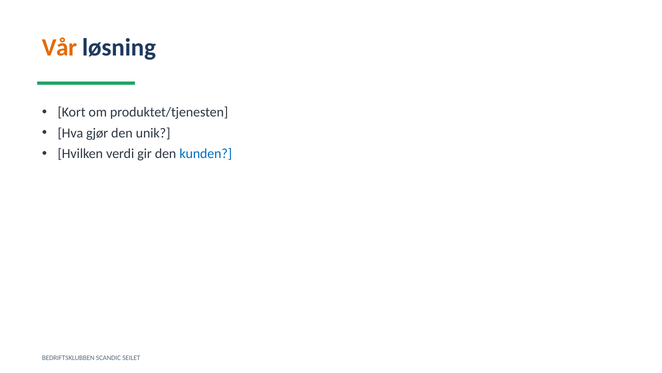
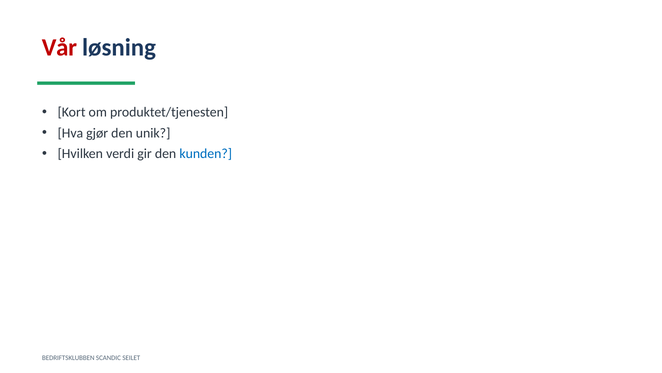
Vår colour: orange -> red
